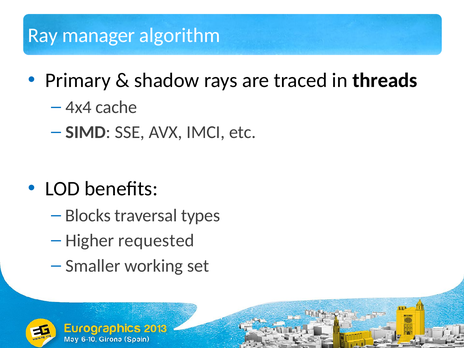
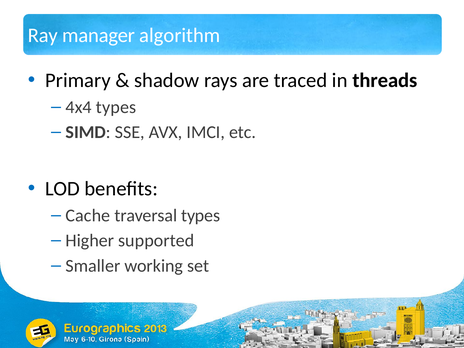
4x4 cache: cache -> types
Blocks: Blocks -> Cache
requested: requested -> supported
